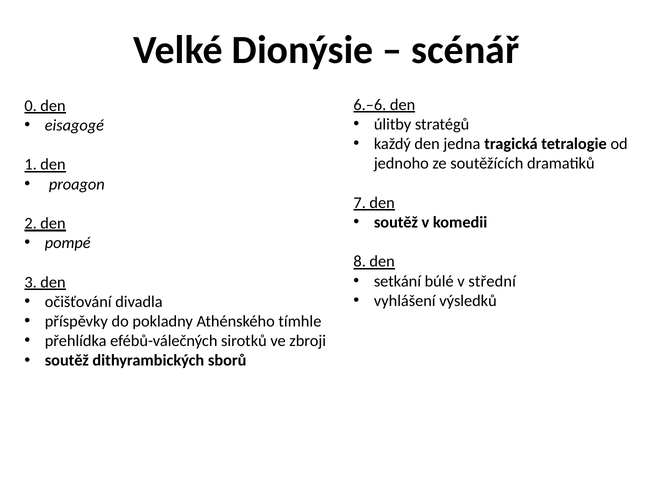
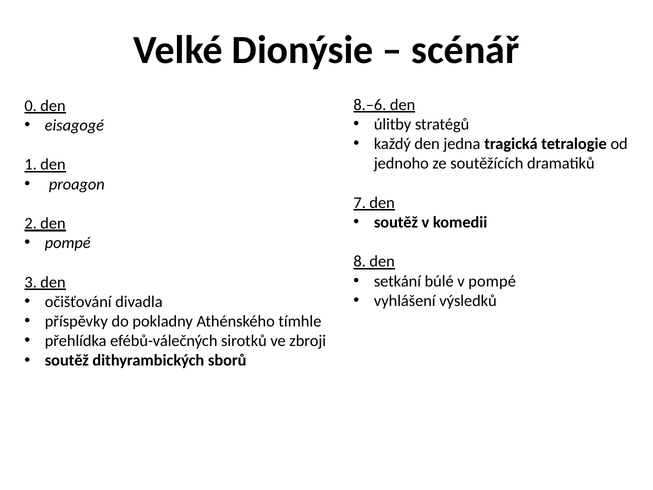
6.–6: 6.–6 -> 8.–6
v střední: střední -> pompé
